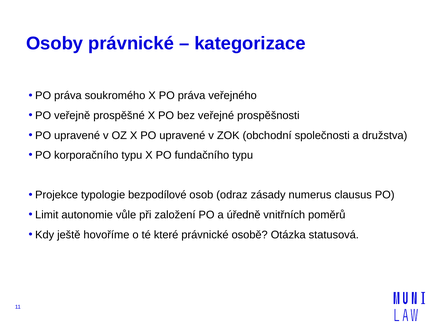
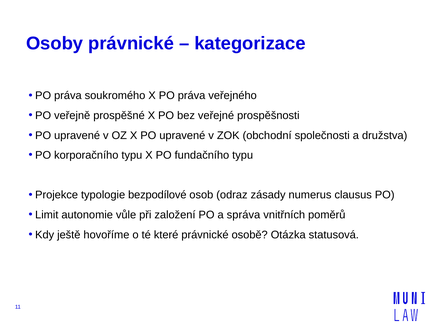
úředně: úředně -> správa
